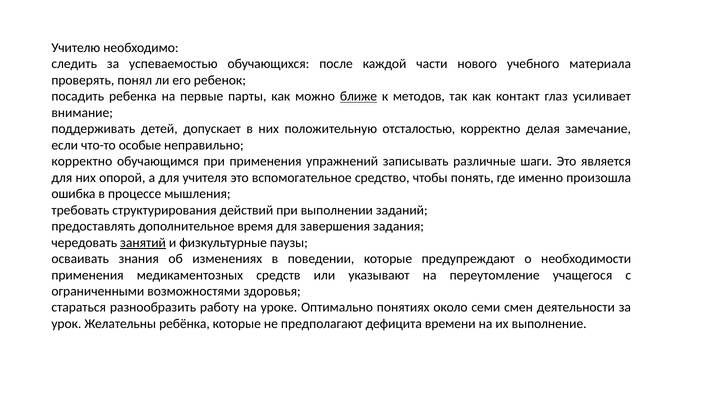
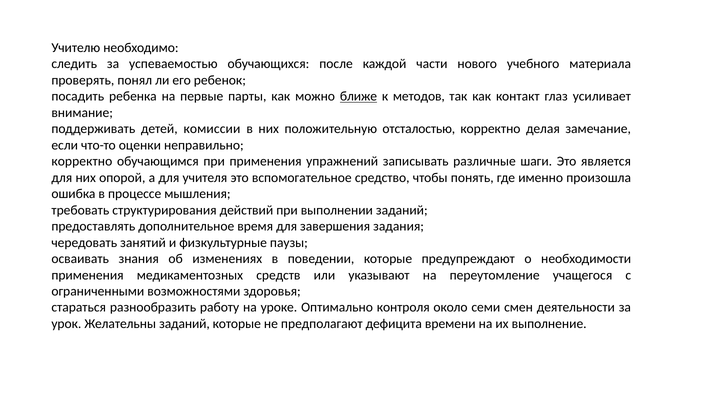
допускает: допускает -> комиссии
особые: особые -> оценки
занятий underline: present -> none
понятиях: понятиях -> контроля
Желательны ребёнка: ребёнка -> заданий
